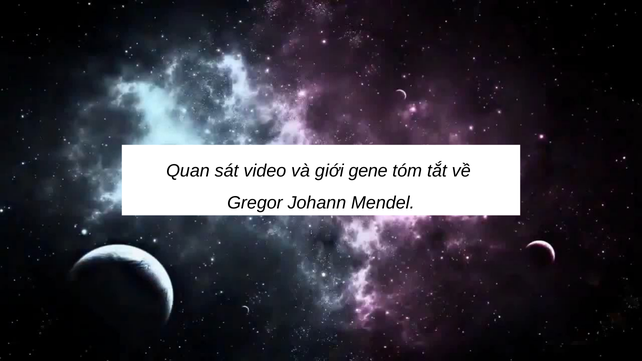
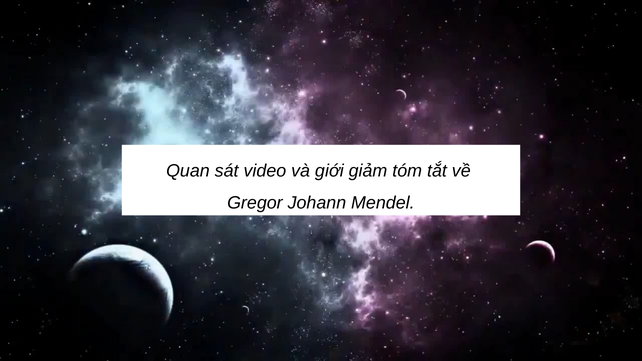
gene: gene -> giảm
